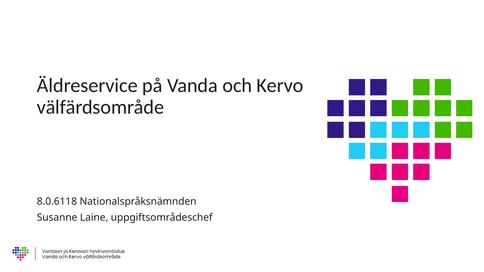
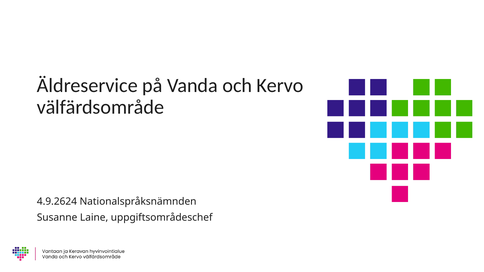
8.0.6118: 8.0.6118 -> 4.9.2624
